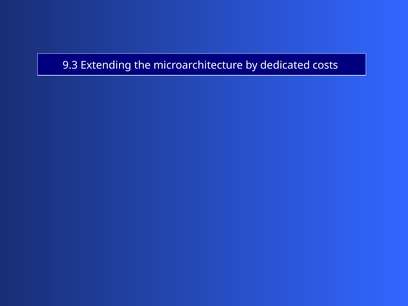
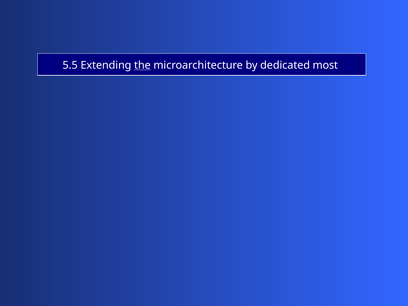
9.3: 9.3 -> 5.5
the underline: none -> present
costs: costs -> most
